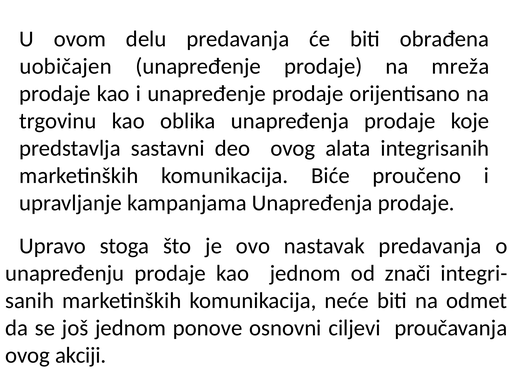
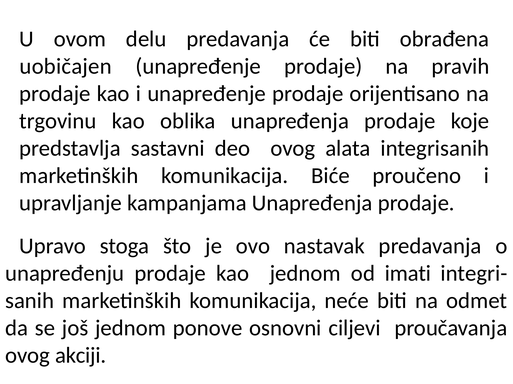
mreža: mreža -> pravih
znači: znači -> imati
